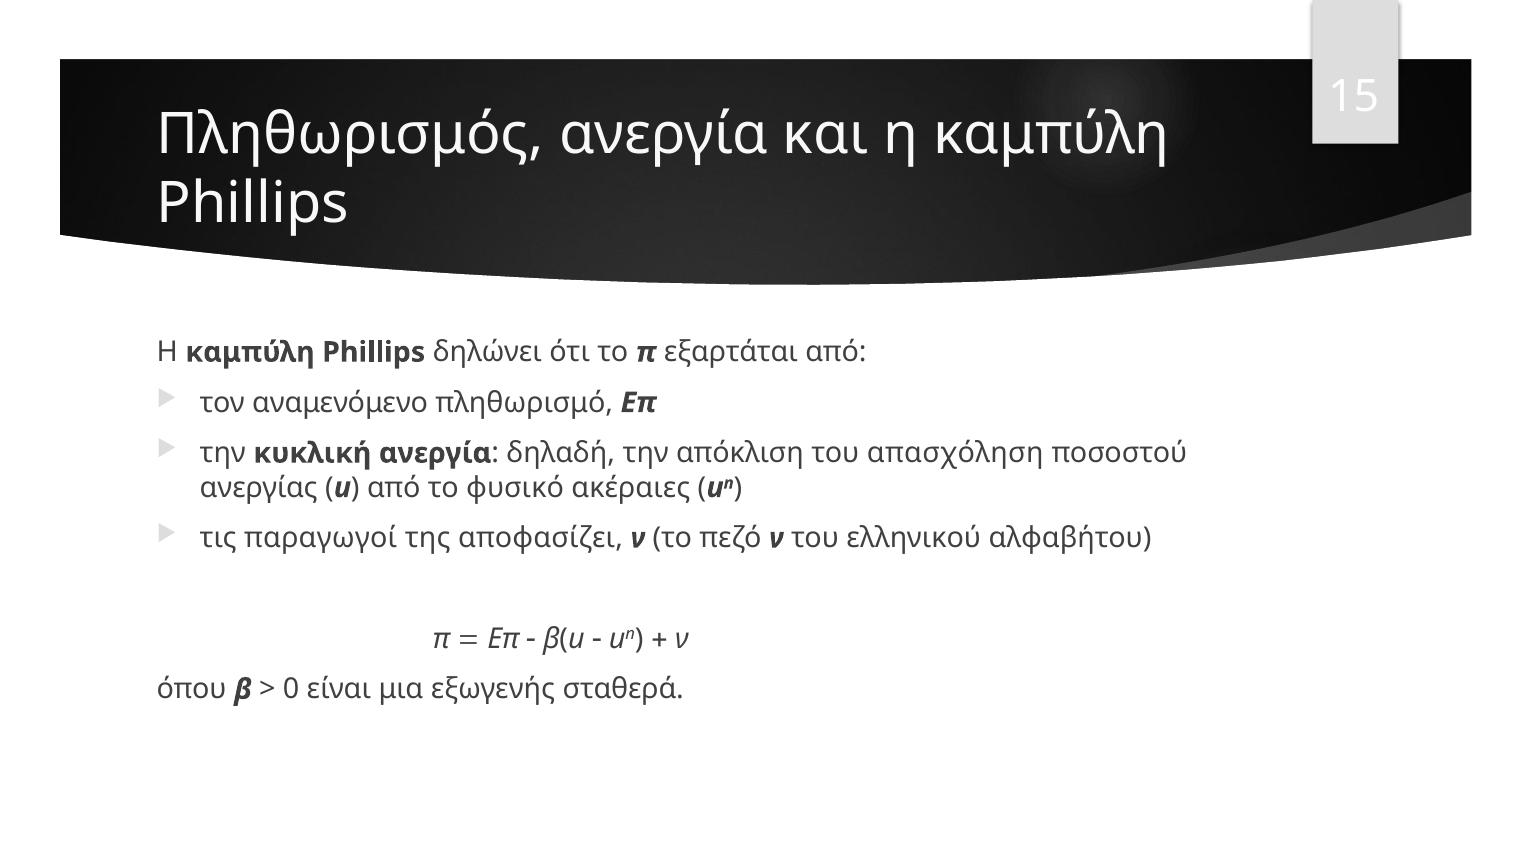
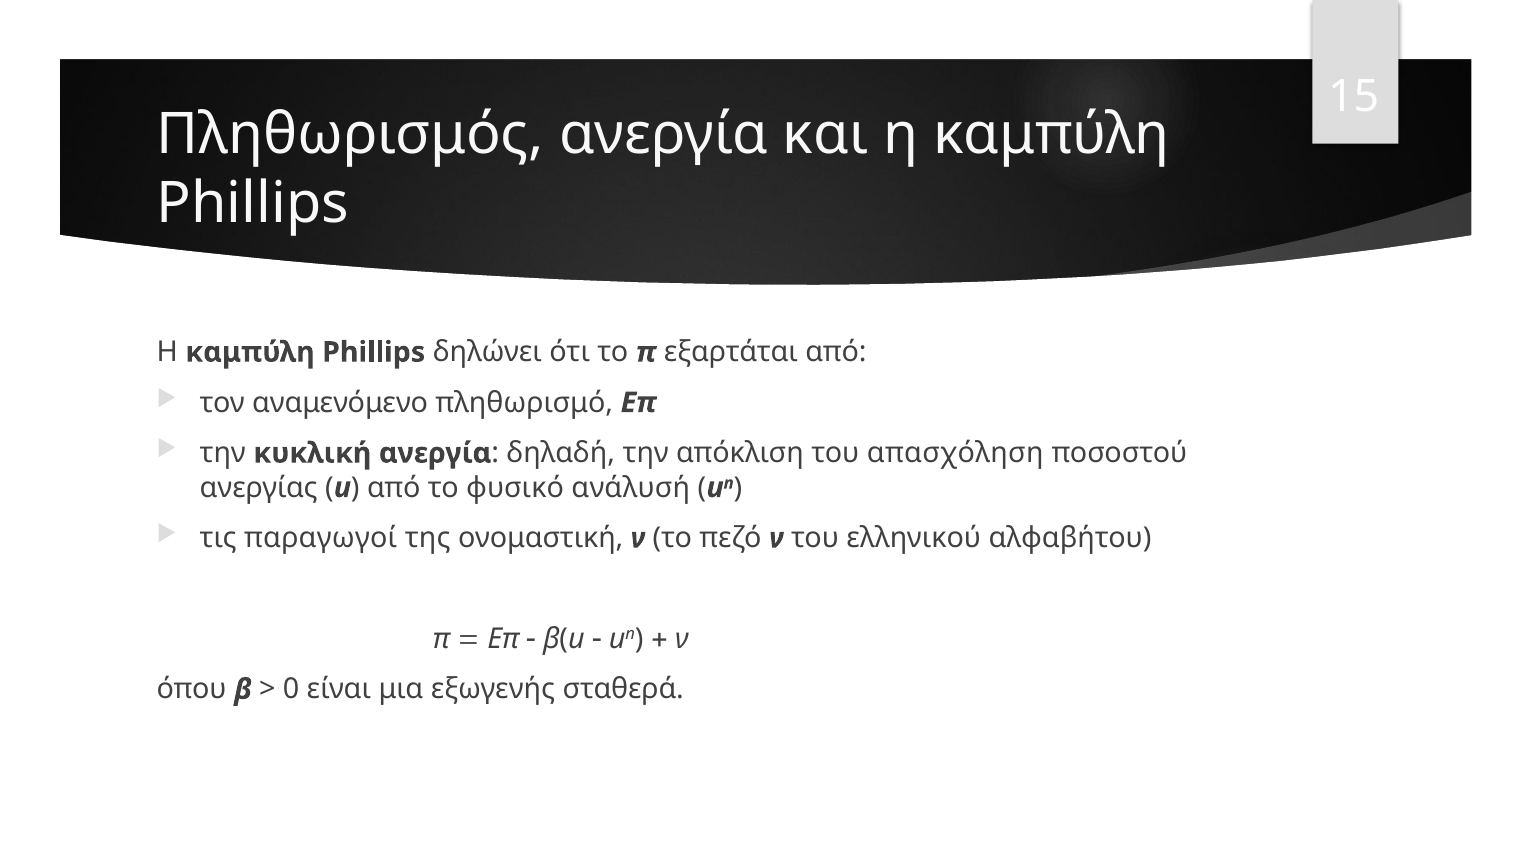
ακέραιες: ακέραιες -> ανάλυσή
αποφασίζει: αποφασίζει -> ονομαστική
